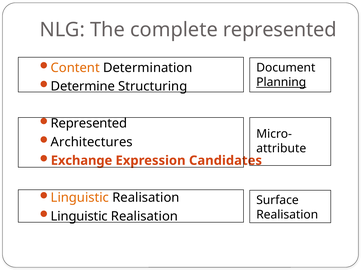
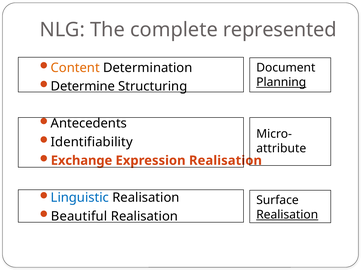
Represented at (89, 123): Represented -> Antecedents
Architectures: Architectures -> Identifiability
Expression Candidates: Candidates -> Realisation
Linguistic at (80, 197) colour: orange -> blue
Linguistic at (79, 216): Linguistic -> Beautiful
Realisation at (287, 214) underline: none -> present
